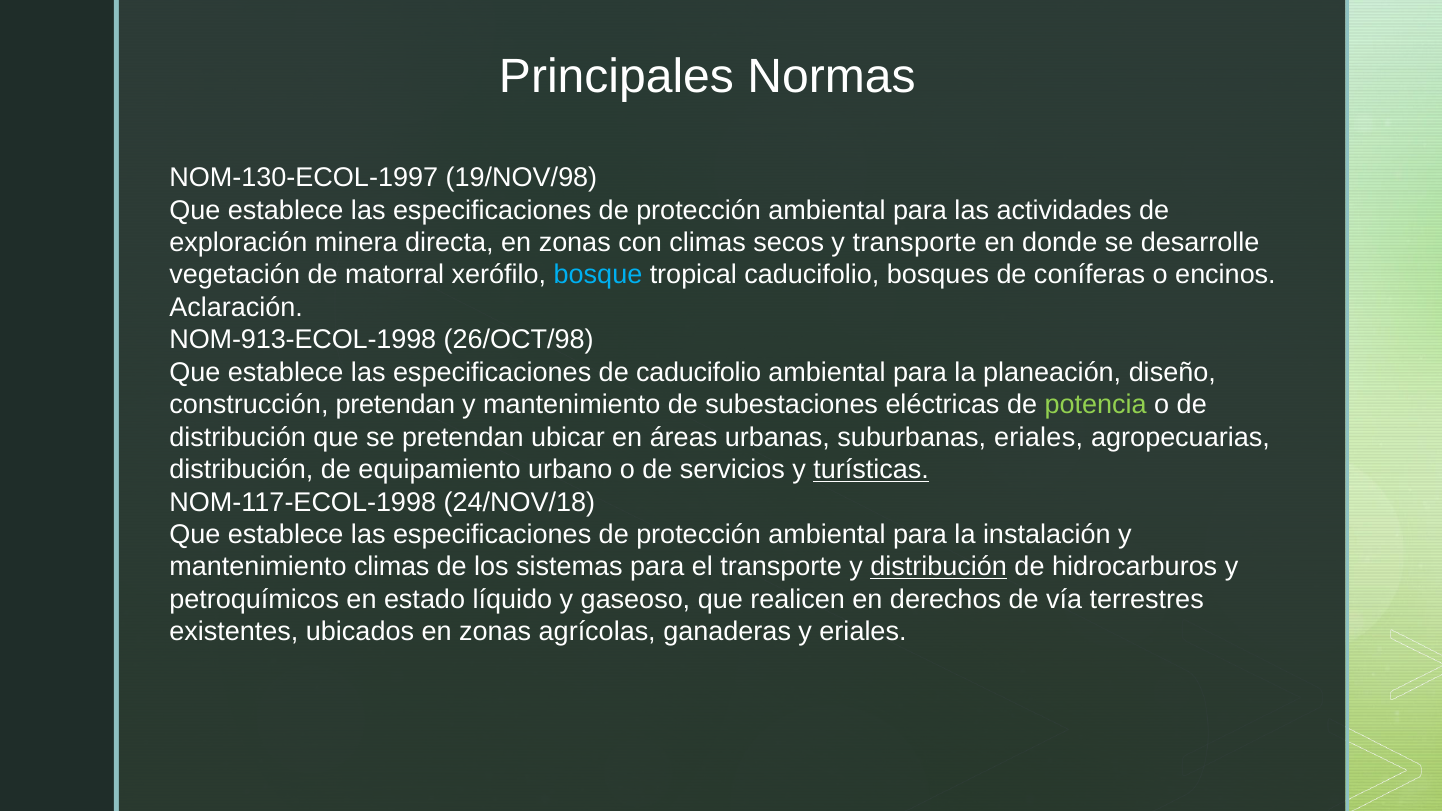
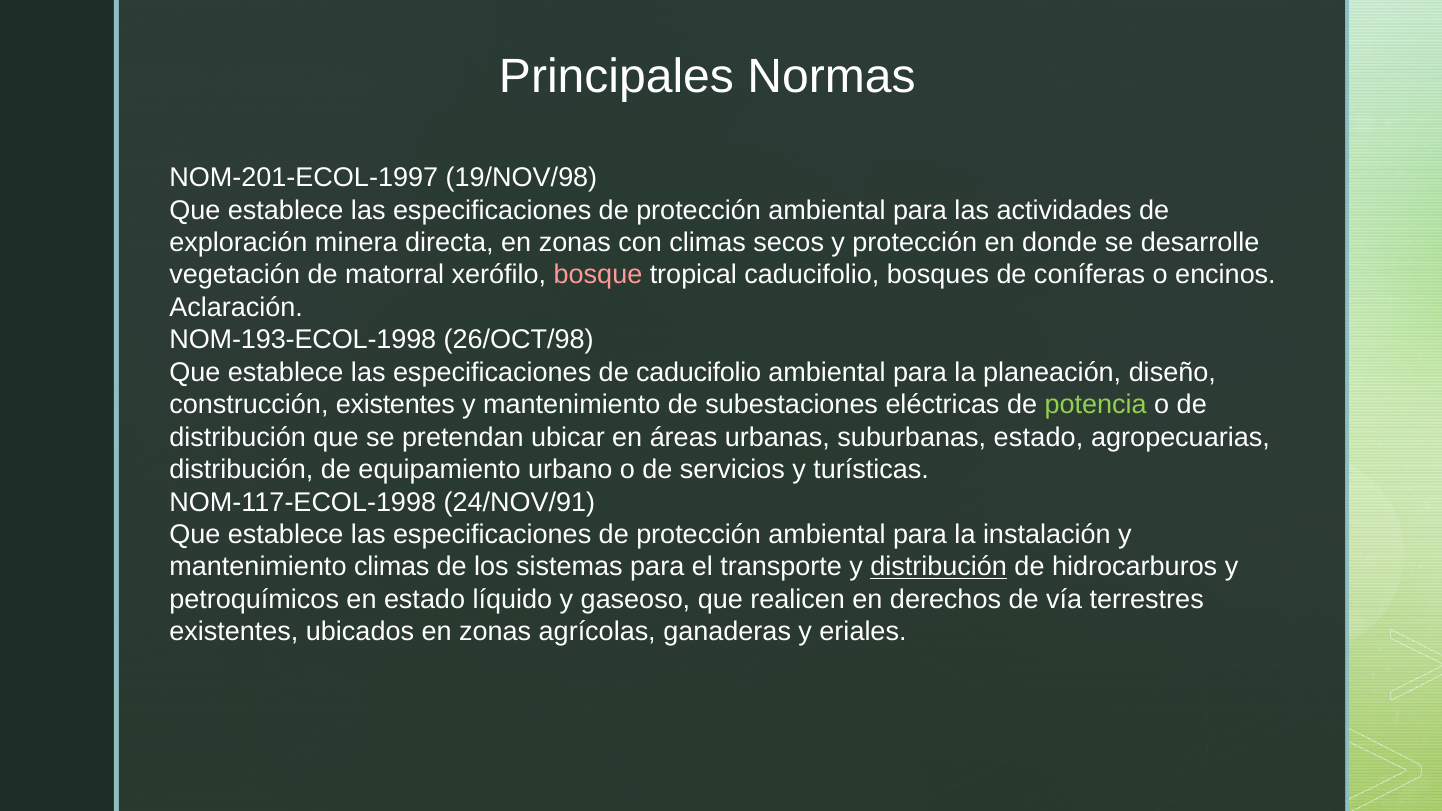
NOM-130-ECOL-1997: NOM-130-ECOL-1997 -> NOM-201-ECOL-1997
y transporte: transporte -> protección
bosque colour: light blue -> pink
NOM-913-ECOL-1998: NOM-913-ECOL-1998 -> NOM-193-ECOL-1998
construcción pretendan: pretendan -> existentes
suburbanas eriales: eriales -> estado
turísticas underline: present -> none
24/NOV/18: 24/NOV/18 -> 24/NOV/91
